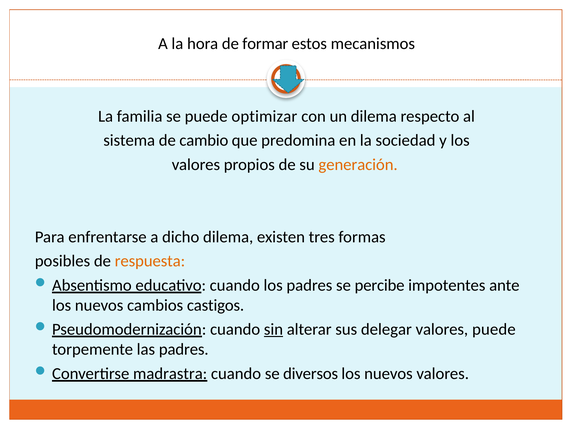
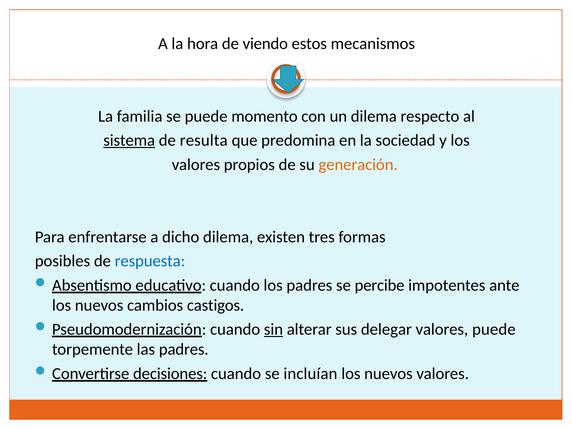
formar: formar -> viendo
optimizar: optimizar -> momento
sistema underline: none -> present
cambio: cambio -> resulta
respuesta colour: orange -> blue
madrastra: madrastra -> decisiones
diversos: diversos -> incluían
